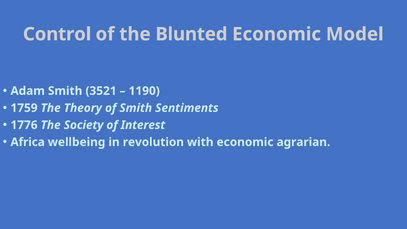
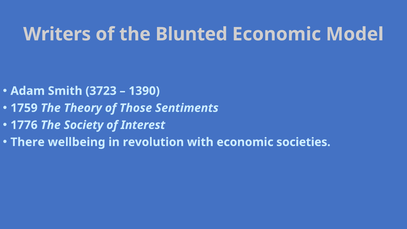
Control: Control -> Writers
3521: 3521 -> 3723
1190: 1190 -> 1390
of Smith: Smith -> Those
Africa: Africa -> There
agrarian: agrarian -> societies
